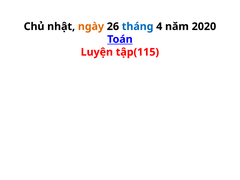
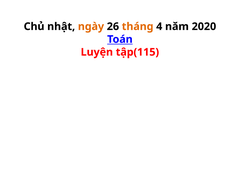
tháng colour: blue -> orange
